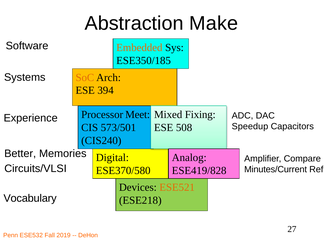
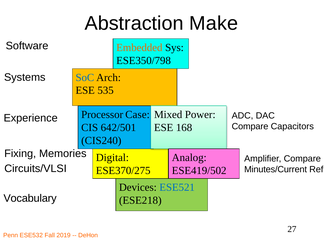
ESE350/185: ESE350/185 -> ESE350/798
SoC colour: orange -> blue
394: 394 -> 535
Meet: Meet -> Case
Fixing: Fixing -> Power
Speedup at (250, 127): Speedup -> Compare
573/501: 573/501 -> 642/501
508: 508 -> 168
Better: Better -> Fixing
ESE370/580: ESE370/580 -> ESE370/275
ESE419/828: ESE419/828 -> ESE419/502
ESE521 colour: orange -> blue
